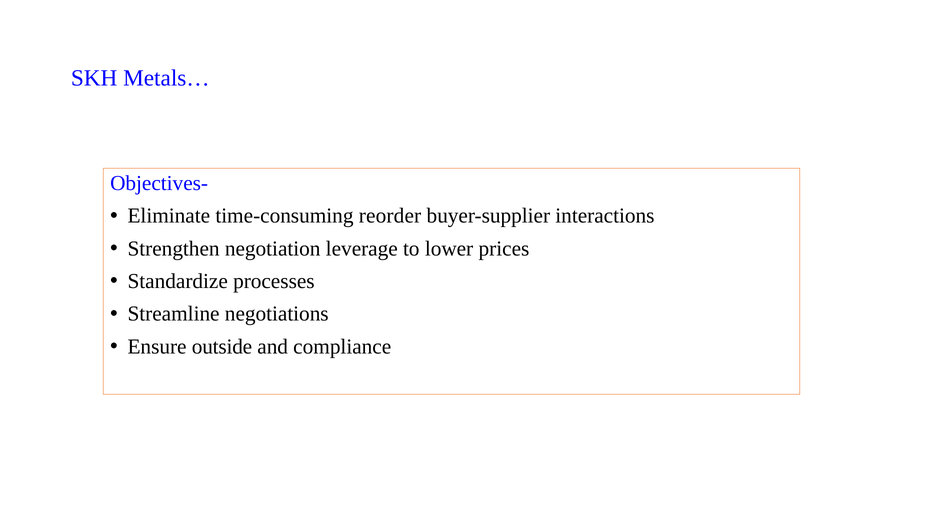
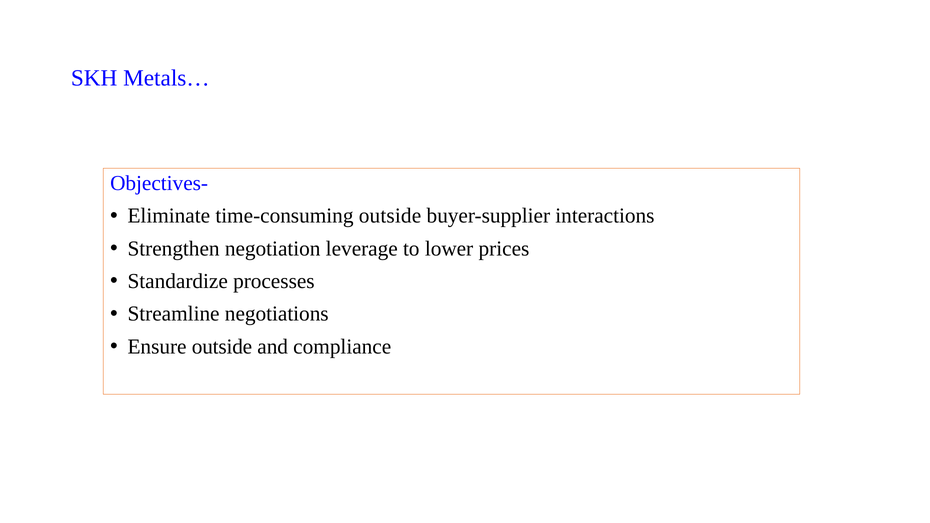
time-consuming reorder: reorder -> outside
